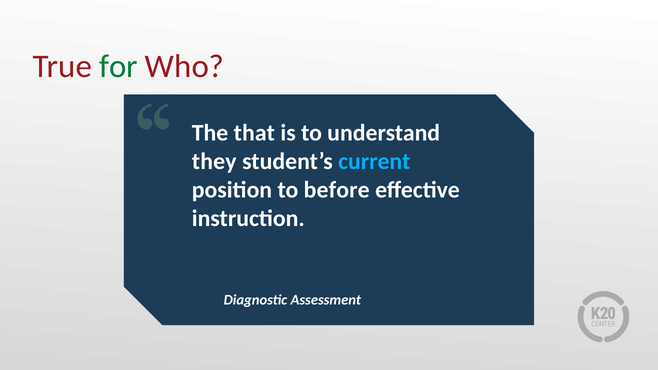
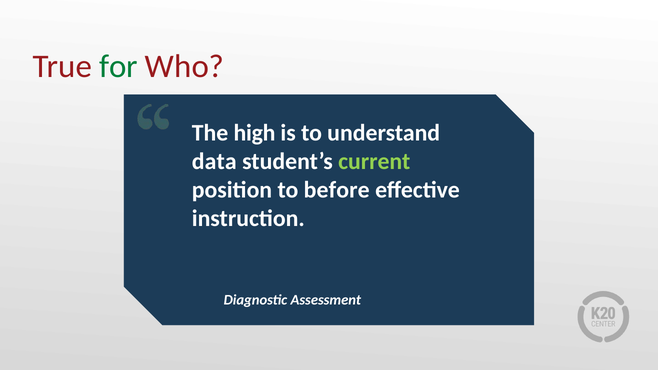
that: that -> high
they: they -> data
current colour: light blue -> light green
